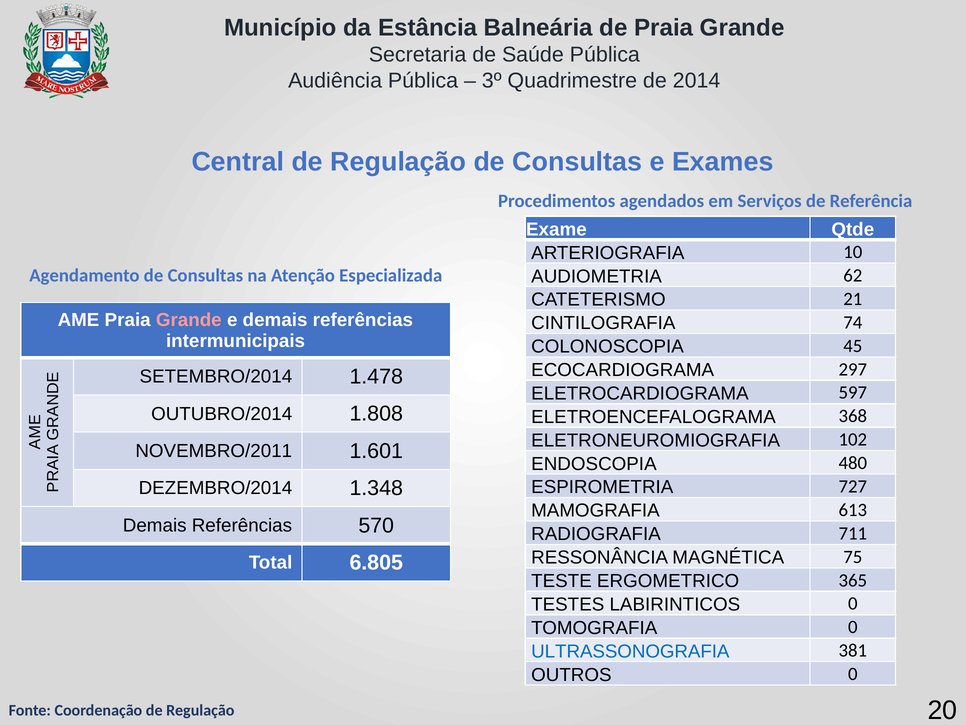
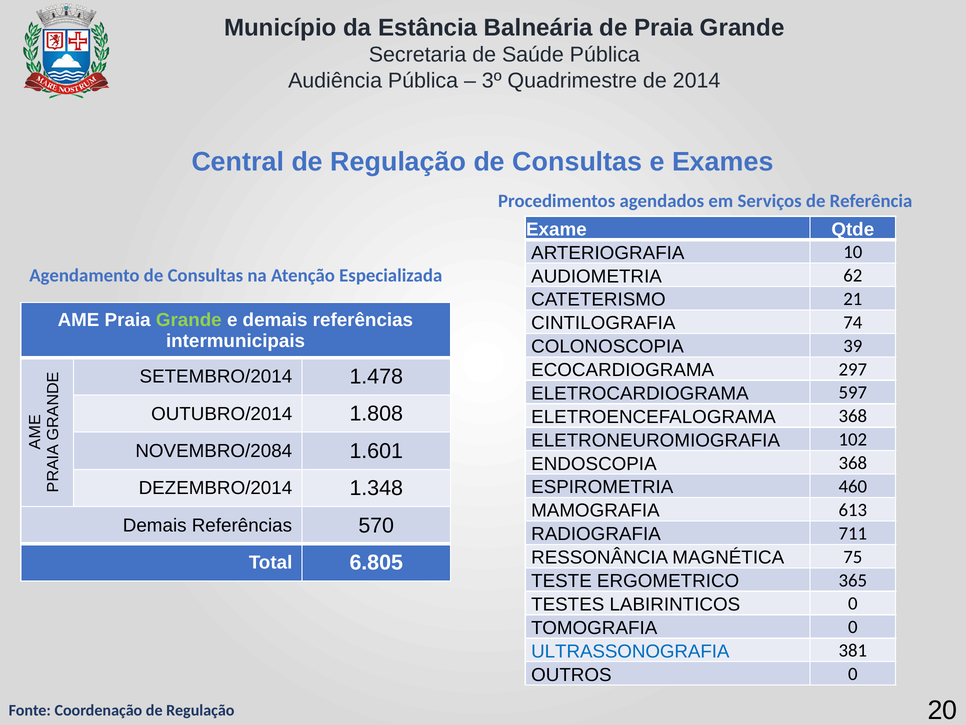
Grande at (189, 320) colour: pink -> light green
45: 45 -> 39
NOVEMBRO/2011: NOVEMBRO/2011 -> NOVEMBRO/2084
ENDOSCOPIA 480: 480 -> 368
727: 727 -> 460
